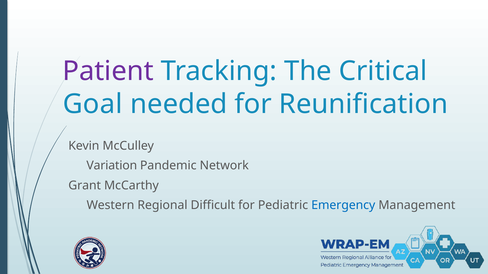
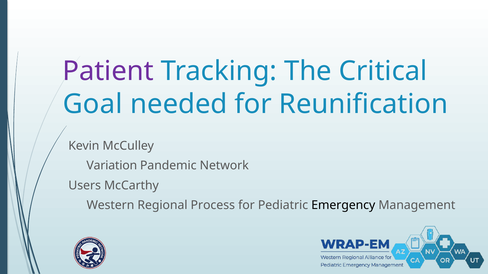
Grant: Grant -> Users
Difficult: Difficult -> Process
Emergency colour: blue -> black
